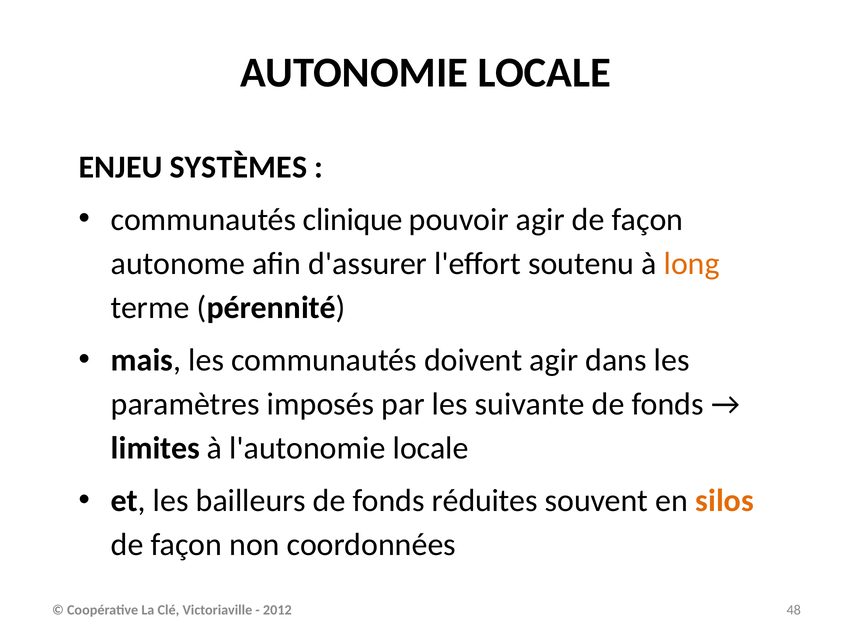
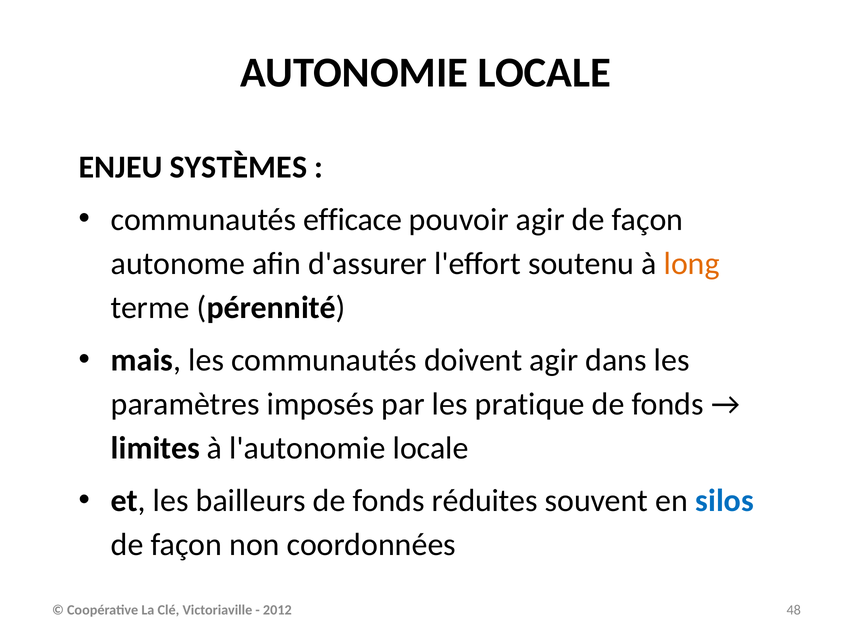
clinique: clinique -> efficace
suivante: suivante -> pratique
silos colour: orange -> blue
